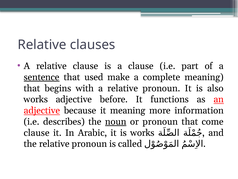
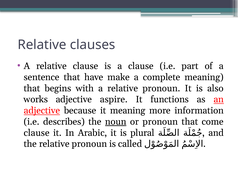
sentence underline: present -> none
used: used -> have
before: before -> aspire
is works: works -> plural
